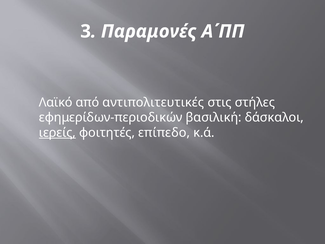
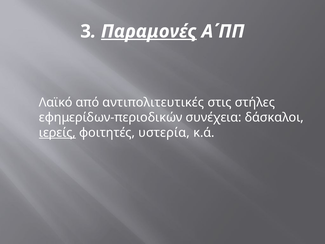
Παραμονές underline: none -> present
βασιλική: βασιλική -> συνέχεια
επίπεδο: επίπεδο -> υστερία
